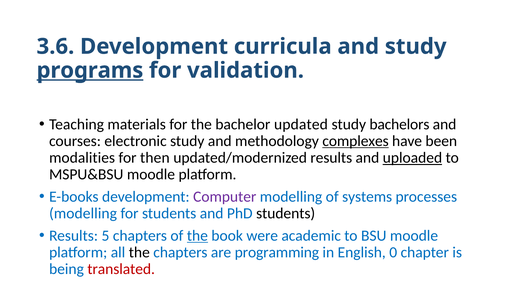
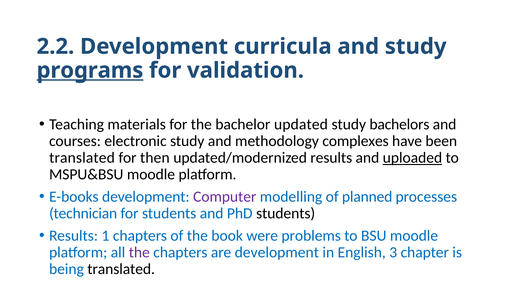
3.6: 3.6 -> 2.2
complexes underline: present -> none
modalities at (82, 158): modalities -> translated
systems: systems -> planned
modelling at (83, 214): modelling -> technician
5: 5 -> 1
the at (197, 236) underline: present -> none
academic: academic -> problems
the at (139, 253) colour: black -> purple
are programming: programming -> development
0: 0 -> 3
translated at (121, 269) colour: red -> black
